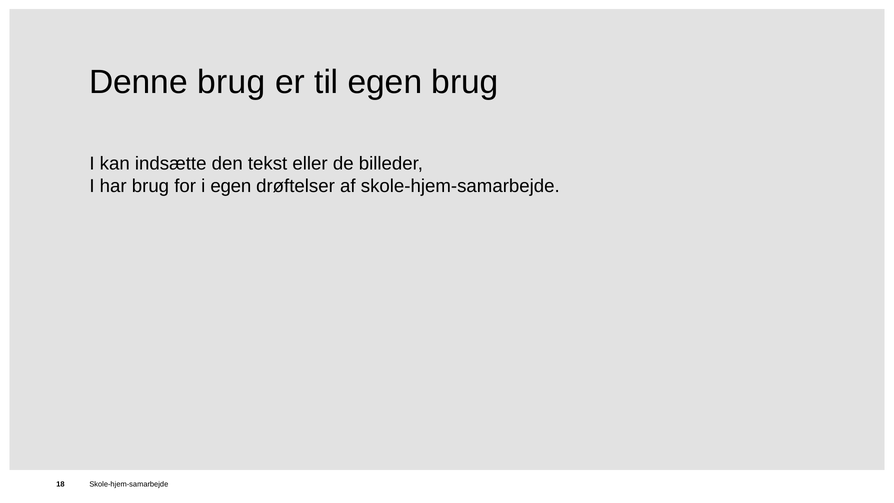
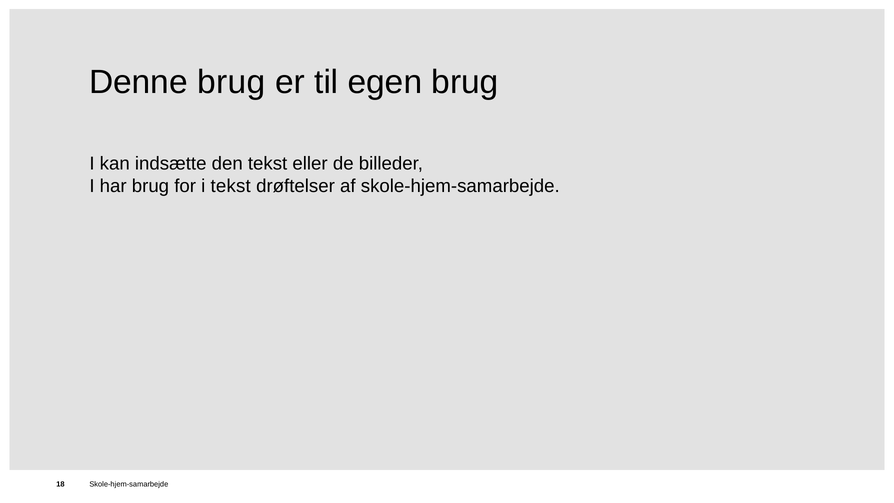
i egen: egen -> tekst
